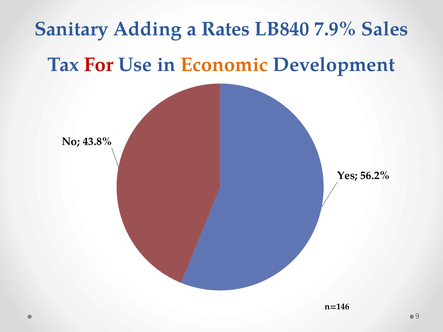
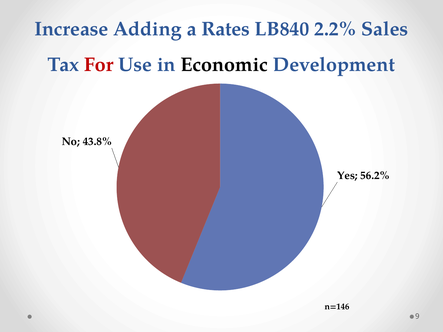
Sanitary: Sanitary -> Increase
7.9%: 7.9% -> 2.2%
Economic colour: orange -> black
